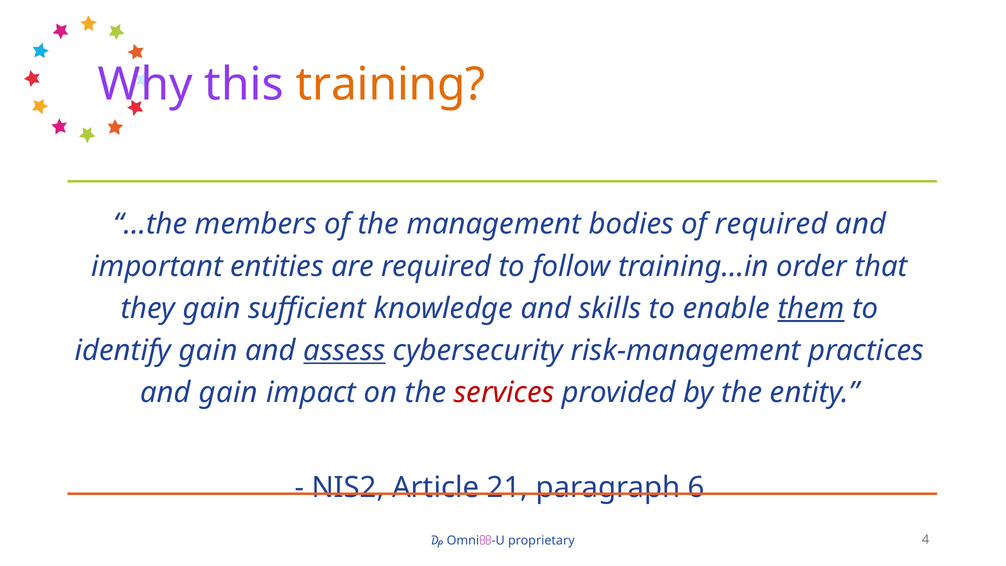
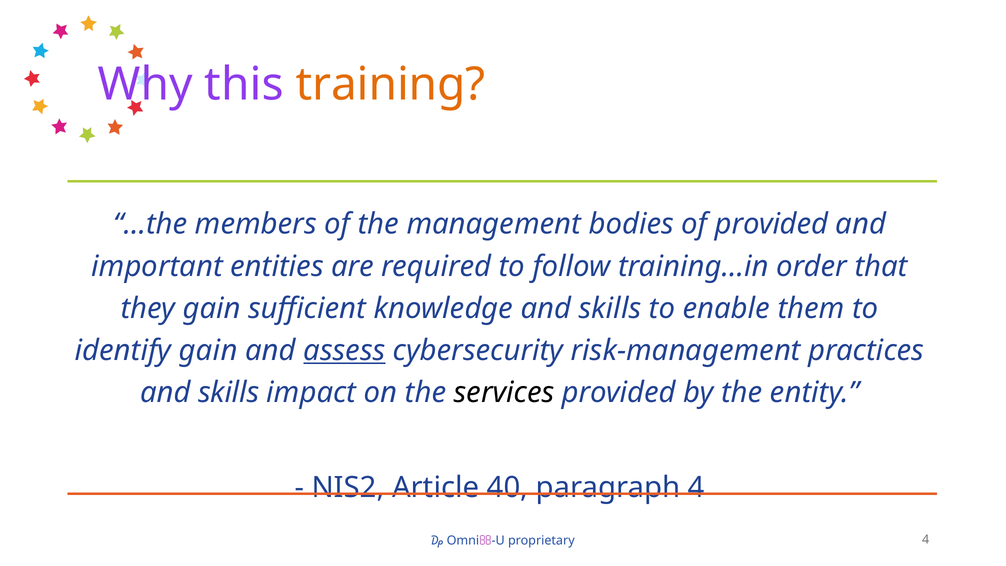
of required: required -> provided
them underline: present -> none
gain at (228, 393): gain -> skills
services colour: red -> black
21: 21 -> 40
paragraph 6: 6 -> 4
